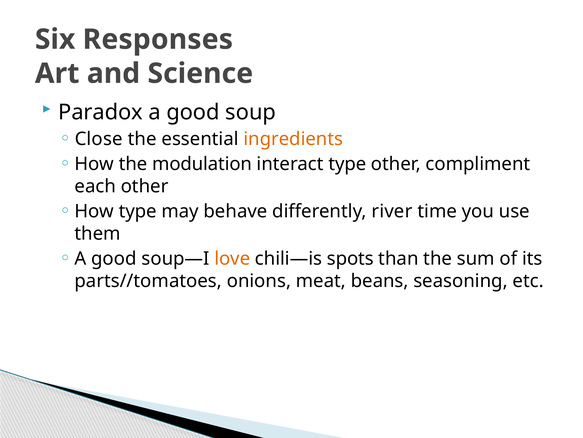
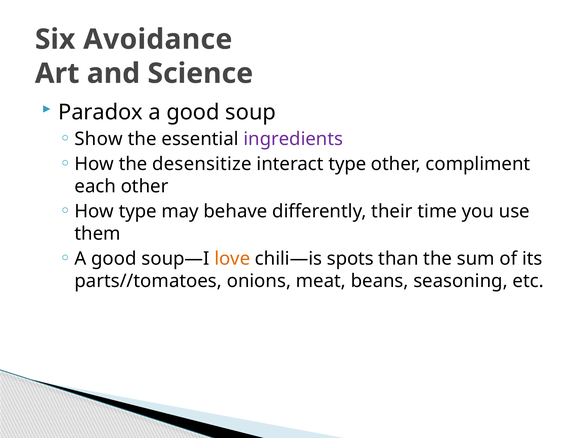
Responses: Responses -> Avoidance
Close: Close -> Show
ingredients colour: orange -> purple
modulation: modulation -> desensitize
river: river -> their
